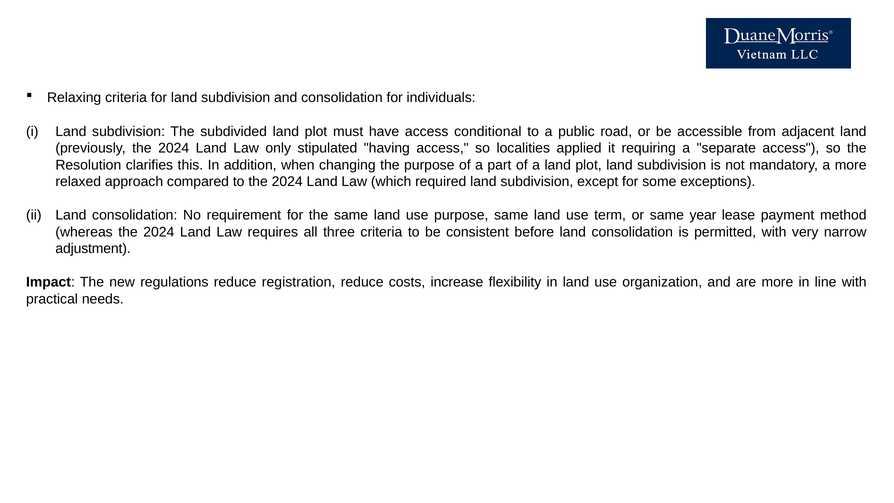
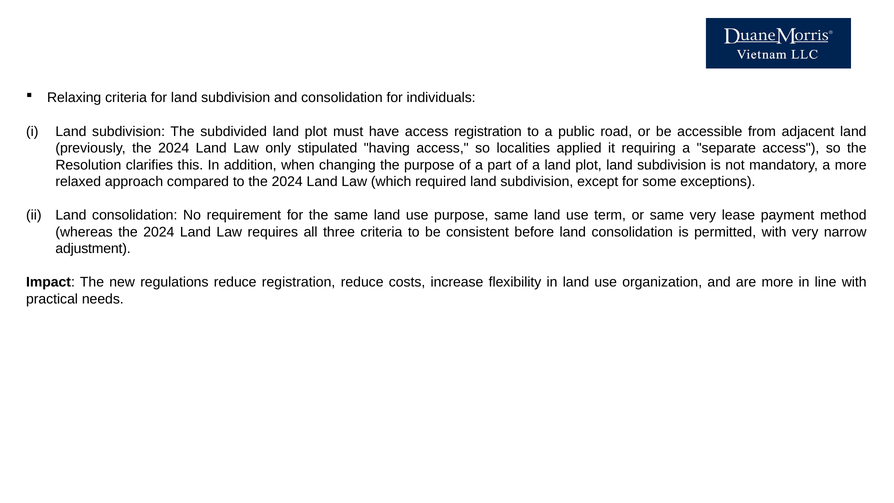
access conditional: conditional -> registration
same year: year -> very
